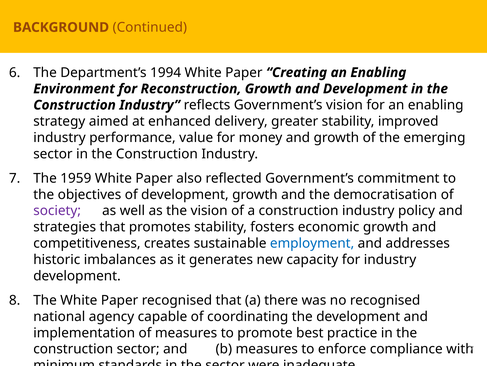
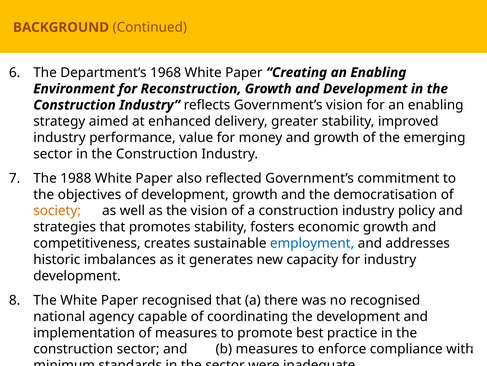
1994: 1994 -> 1968
1959: 1959 -> 1988
society colour: purple -> orange
